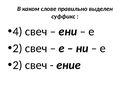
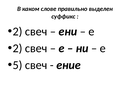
4 at (17, 31): 4 -> 2
2 at (17, 65): 2 -> 5
